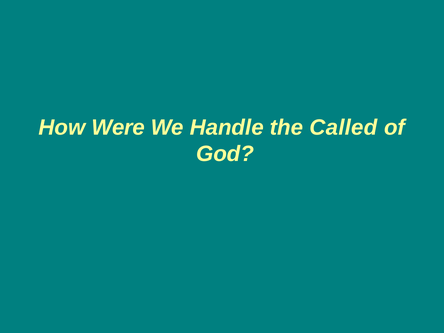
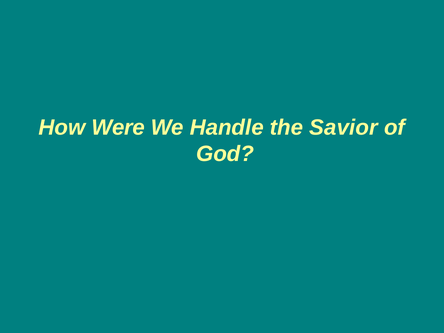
Called: Called -> Savior
